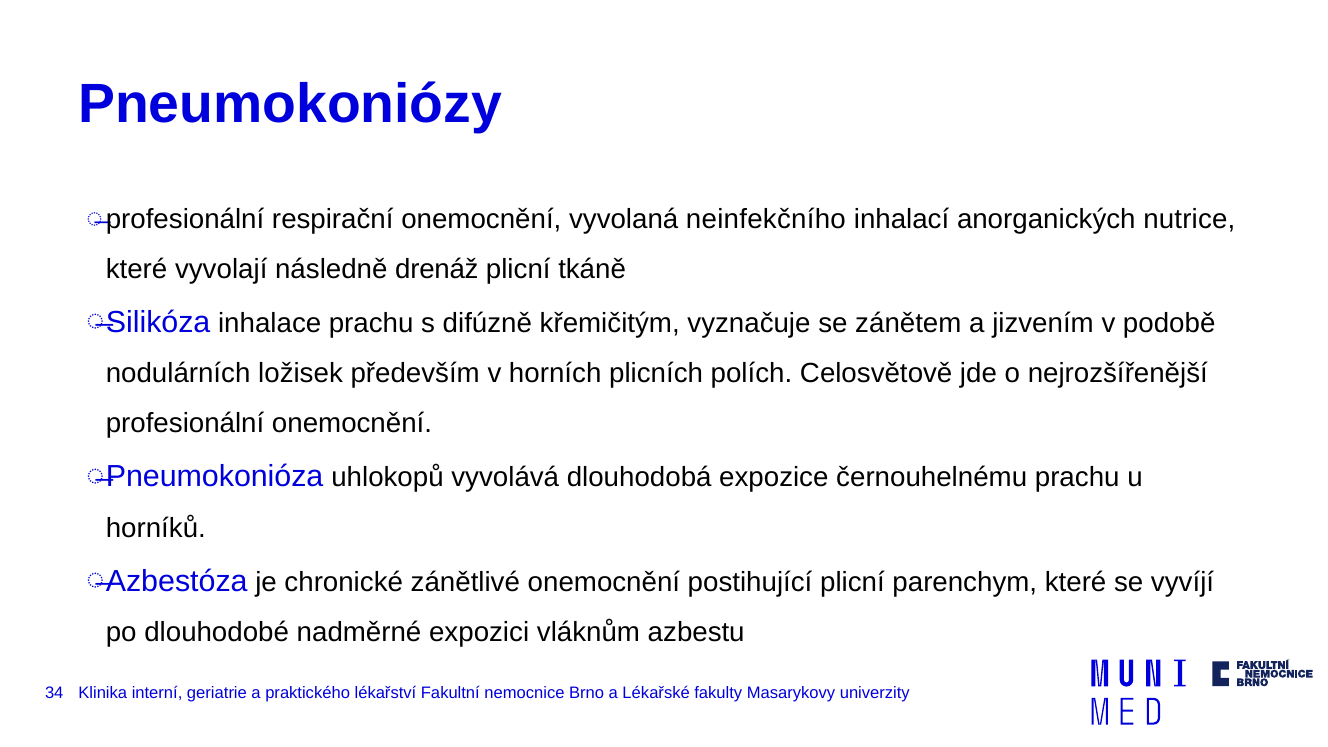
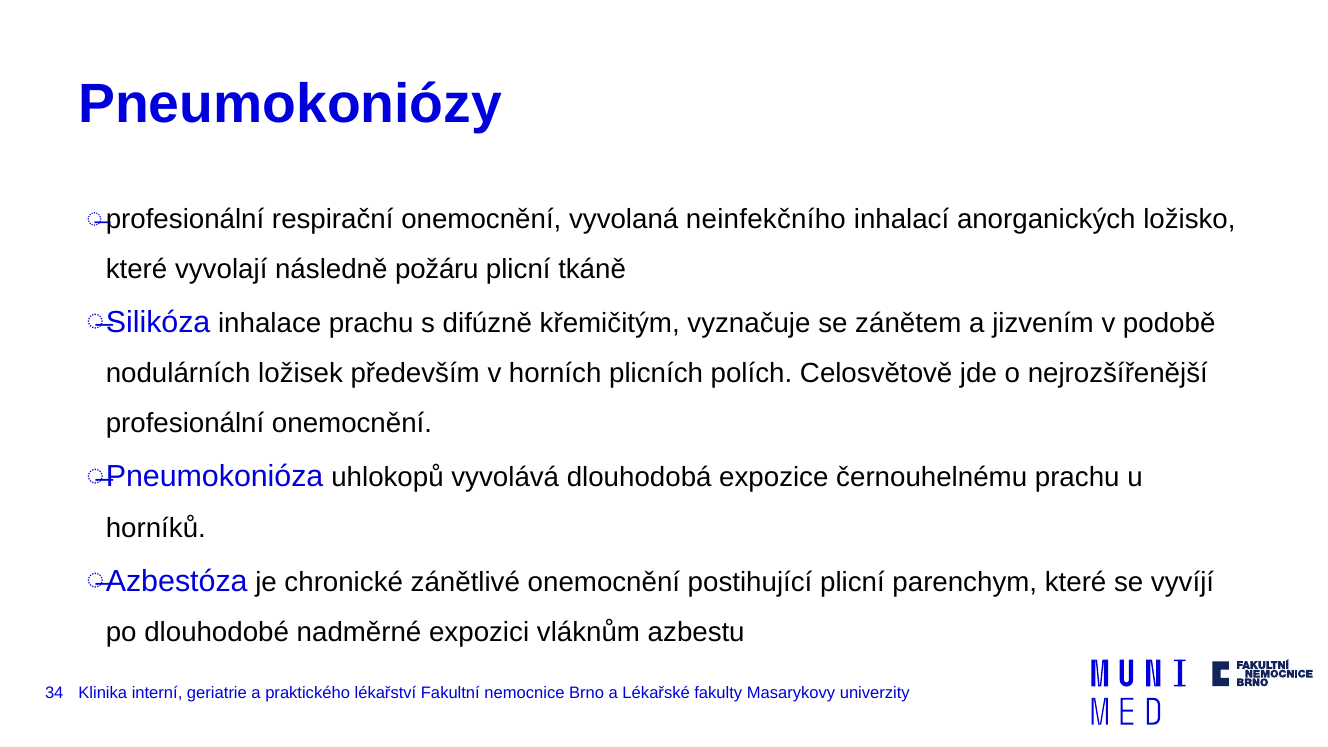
nutrice: nutrice -> ložisko
drenáž: drenáž -> požáru
